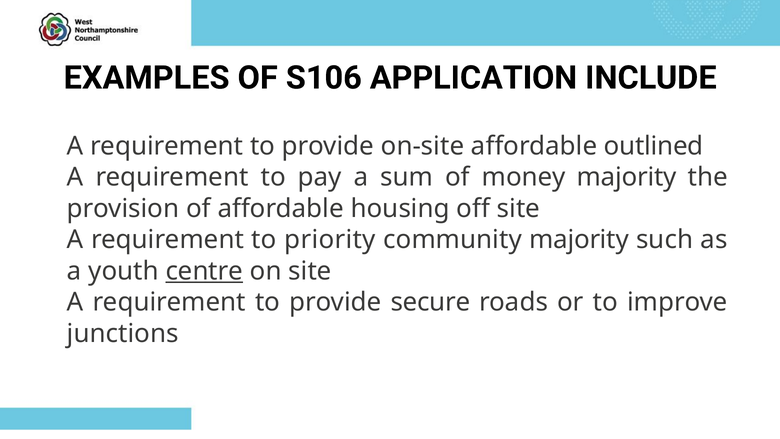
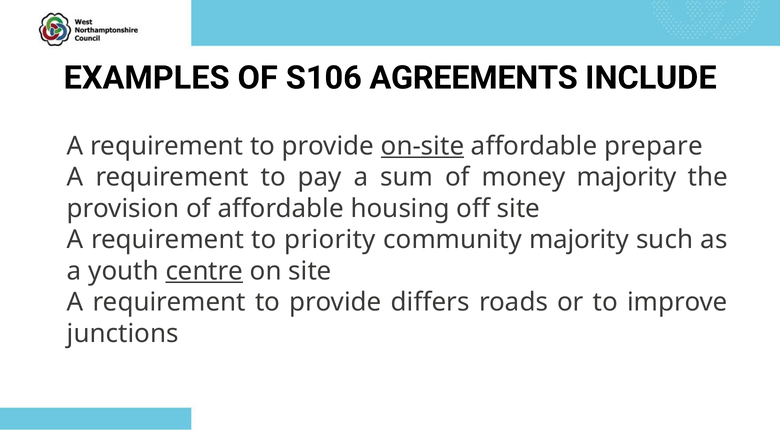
APPLICATION: APPLICATION -> AGREEMENTS
on-site underline: none -> present
outlined: outlined -> prepare
secure: secure -> differs
